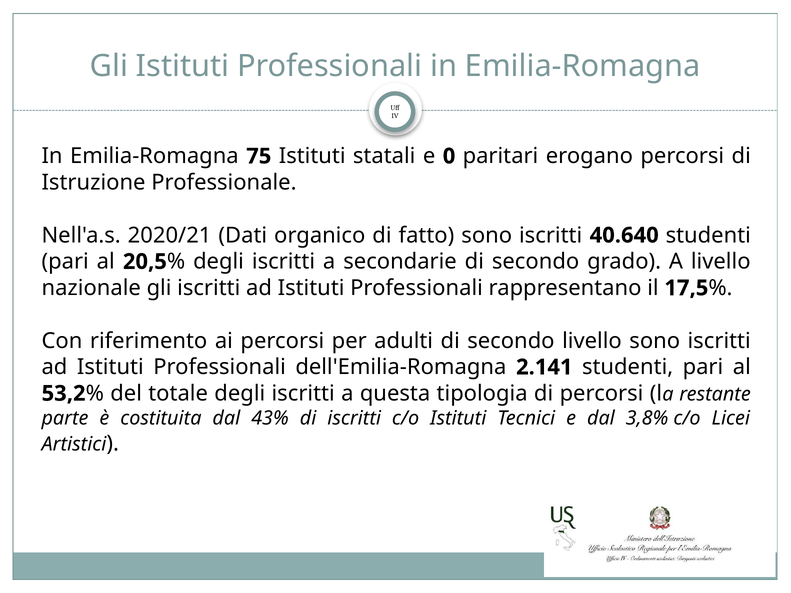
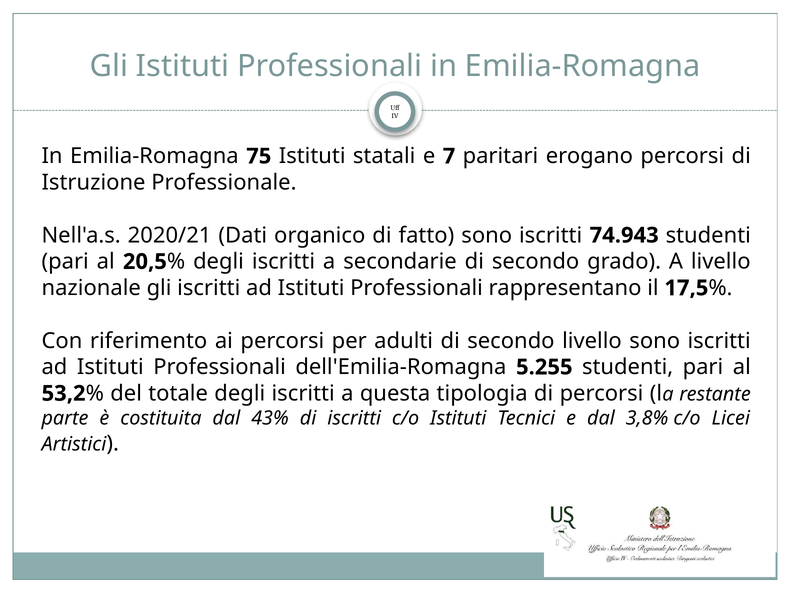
0: 0 -> 7
40.640: 40.640 -> 74.943
2.141: 2.141 -> 5.255
